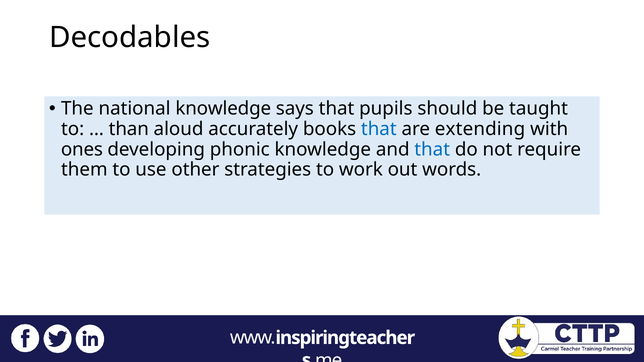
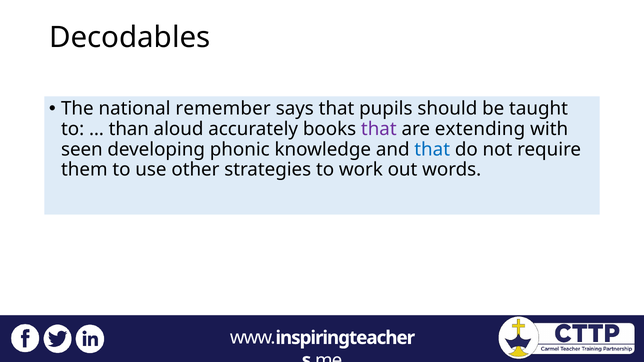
national knowledge: knowledge -> remember
that at (379, 129) colour: blue -> purple
ones: ones -> seen
